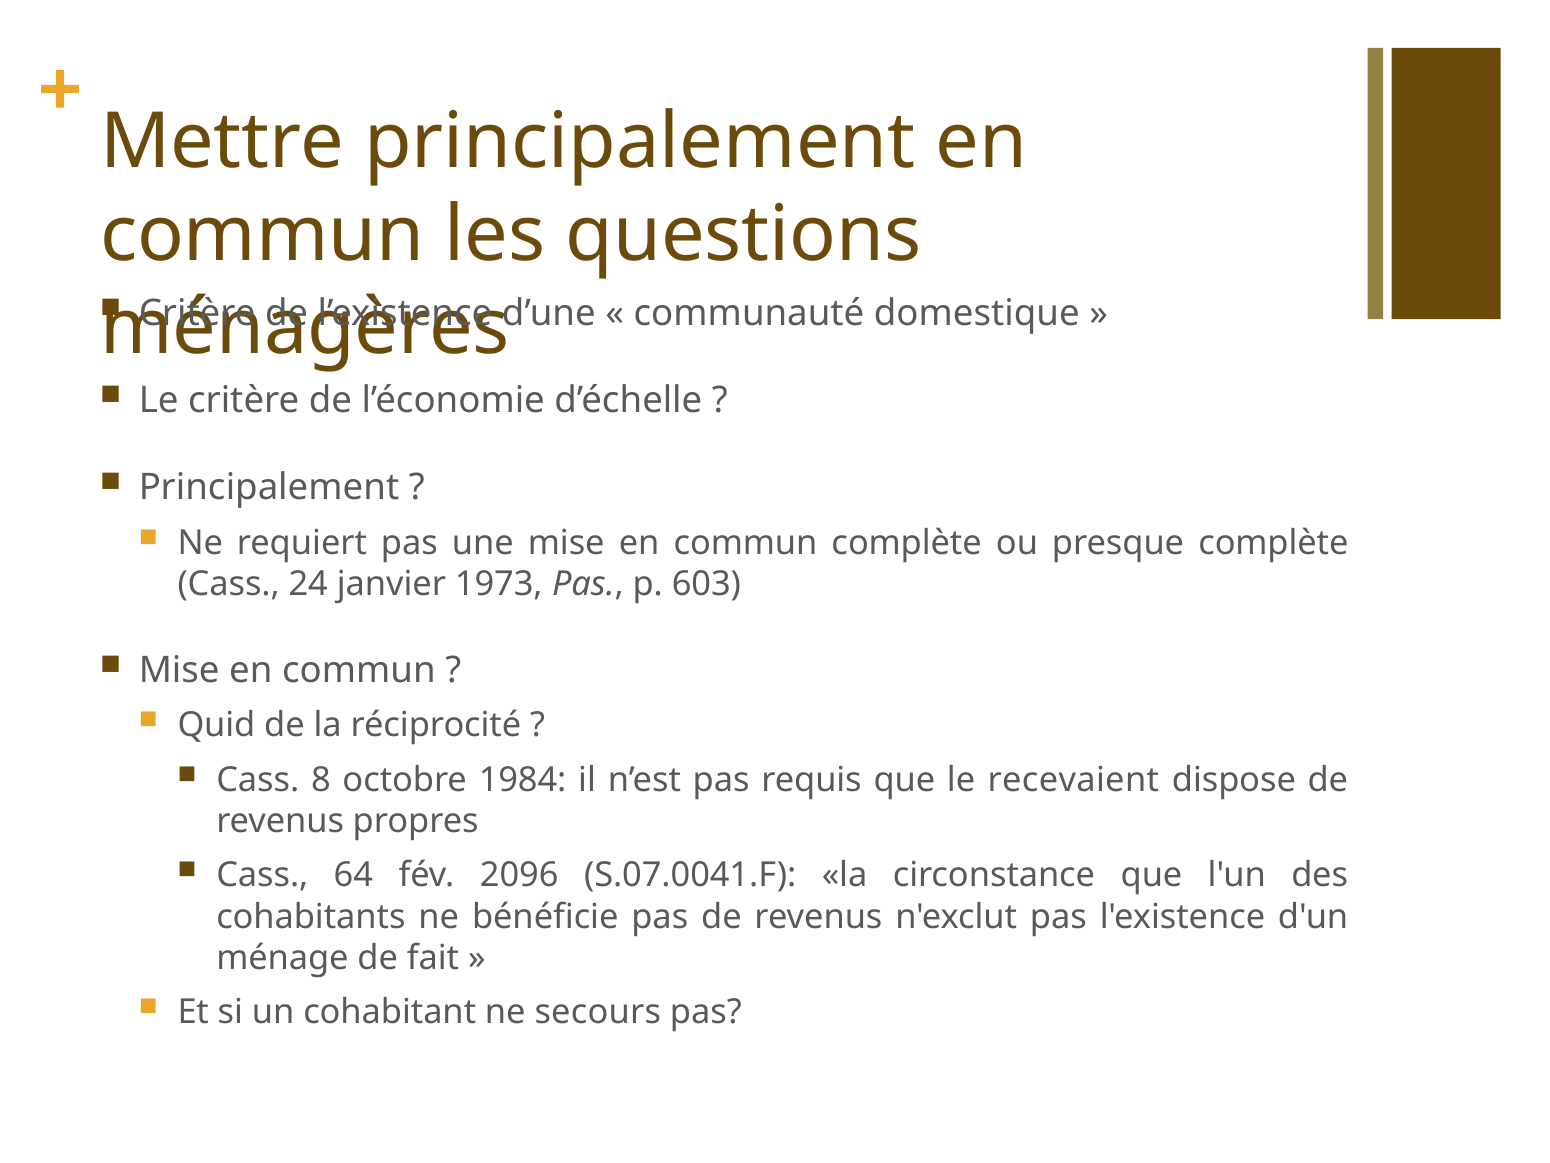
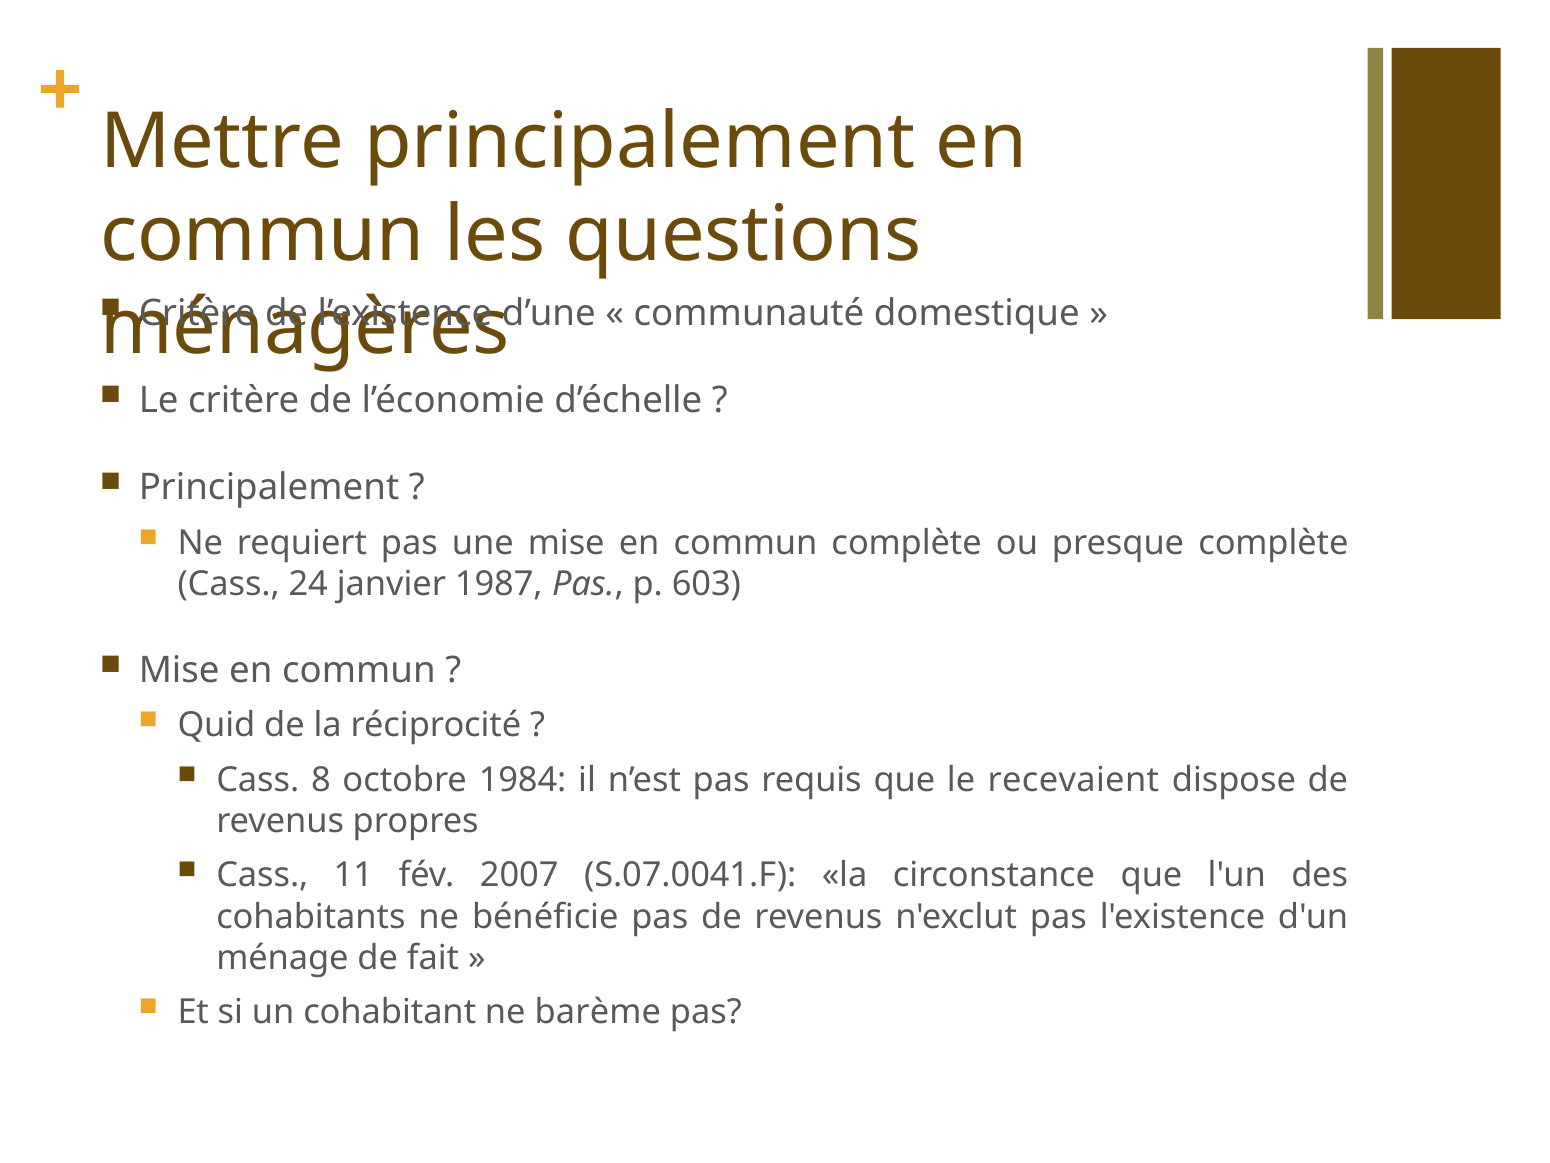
1973: 1973 -> 1987
64: 64 -> 11
2096: 2096 -> 2007
secours: secours -> barème
